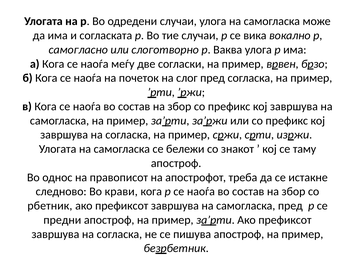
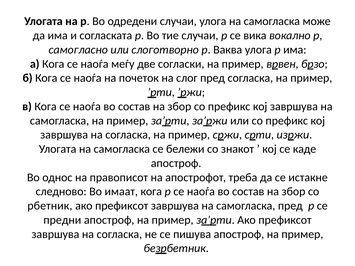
таму: таму -> каде
крави: крави -> имаат
